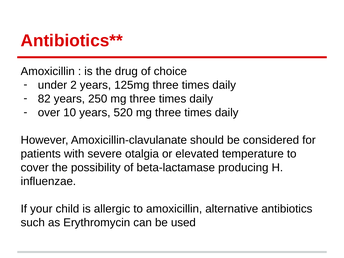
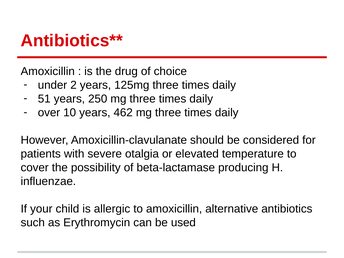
82: 82 -> 51
520: 520 -> 462
